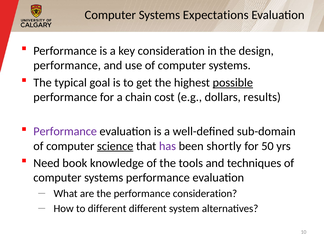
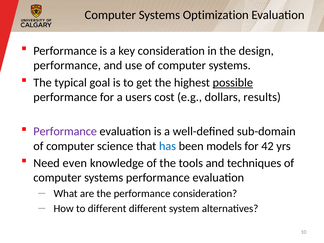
Expectations: Expectations -> Optimization
chain: chain -> users
science underline: present -> none
has colour: purple -> blue
shortly: shortly -> models
50: 50 -> 42
book: book -> even
